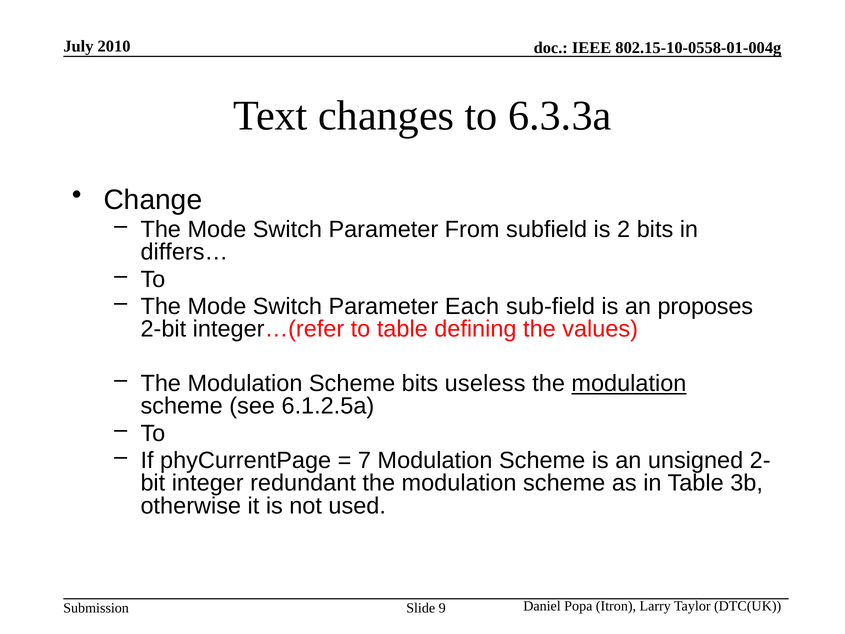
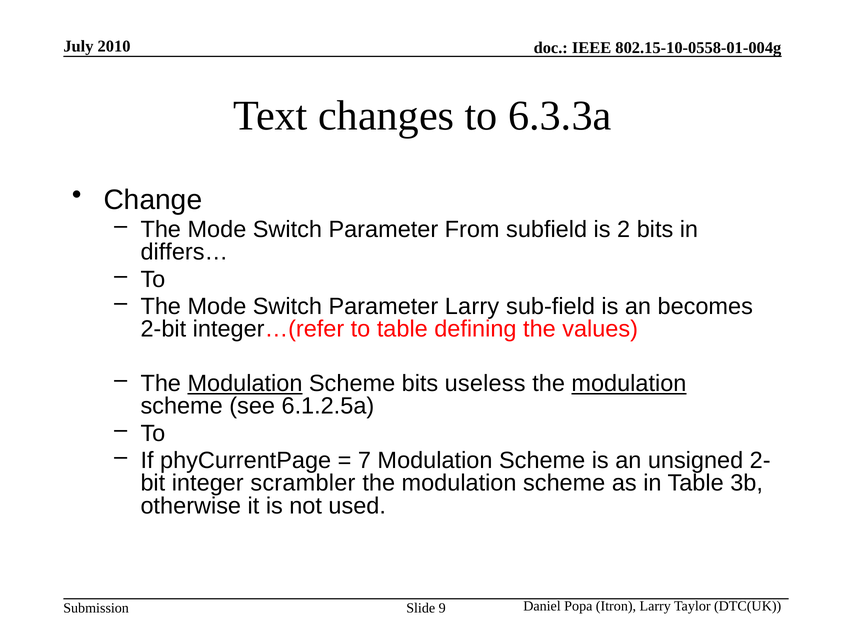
Parameter Each: Each -> Larry
proposes: proposes -> becomes
Modulation at (245, 383) underline: none -> present
redundant: redundant -> scrambler
